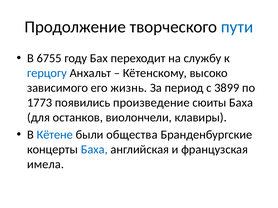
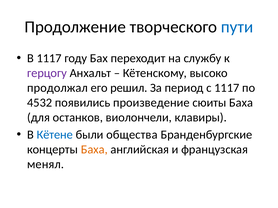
В 6755: 6755 -> 1117
герцогу colour: blue -> purple
зависимого: зависимого -> продолжал
жизнь: жизнь -> решил
с 3899: 3899 -> 1117
1773: 1773 -> 4532
Баха at (94, 150) colour: blue -> orange
имела: имела -> менял
